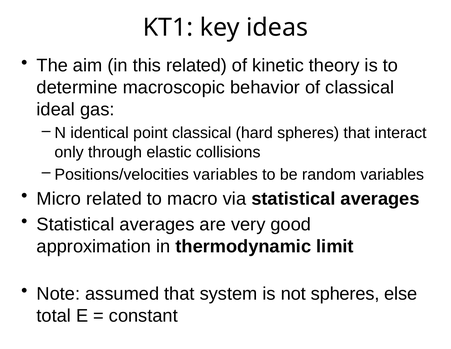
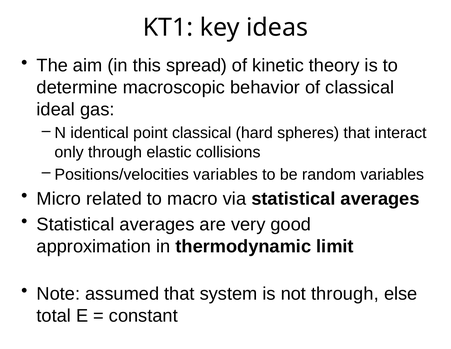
this related: related -> spread
not spheres: spheres -> through
